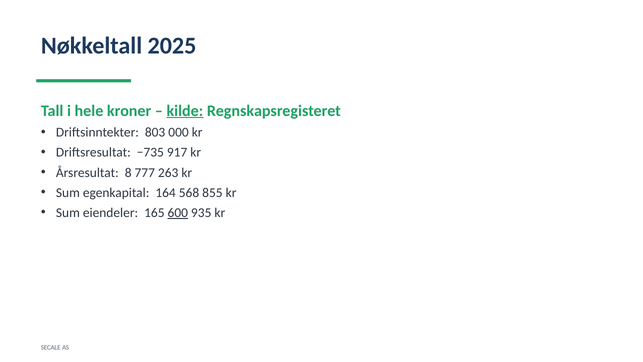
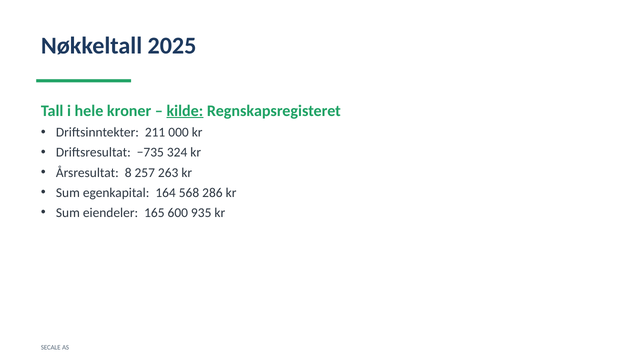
803: 803 -> 211
917: 917 -> 324
777: 777 -> 257
855: 855 -> 286
600 underline: present -> none
